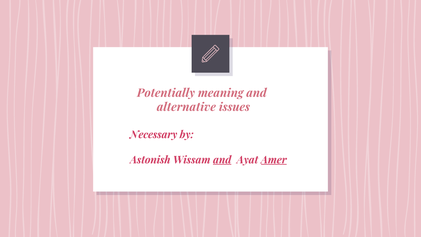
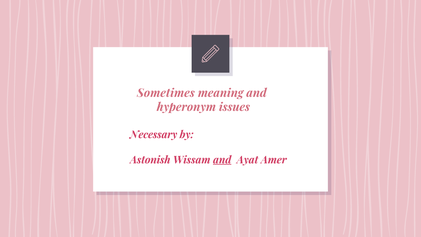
Potentially: Potentially -> Sometimes
alternative: alternative -> hyperonym
Amer underline: present -> none
